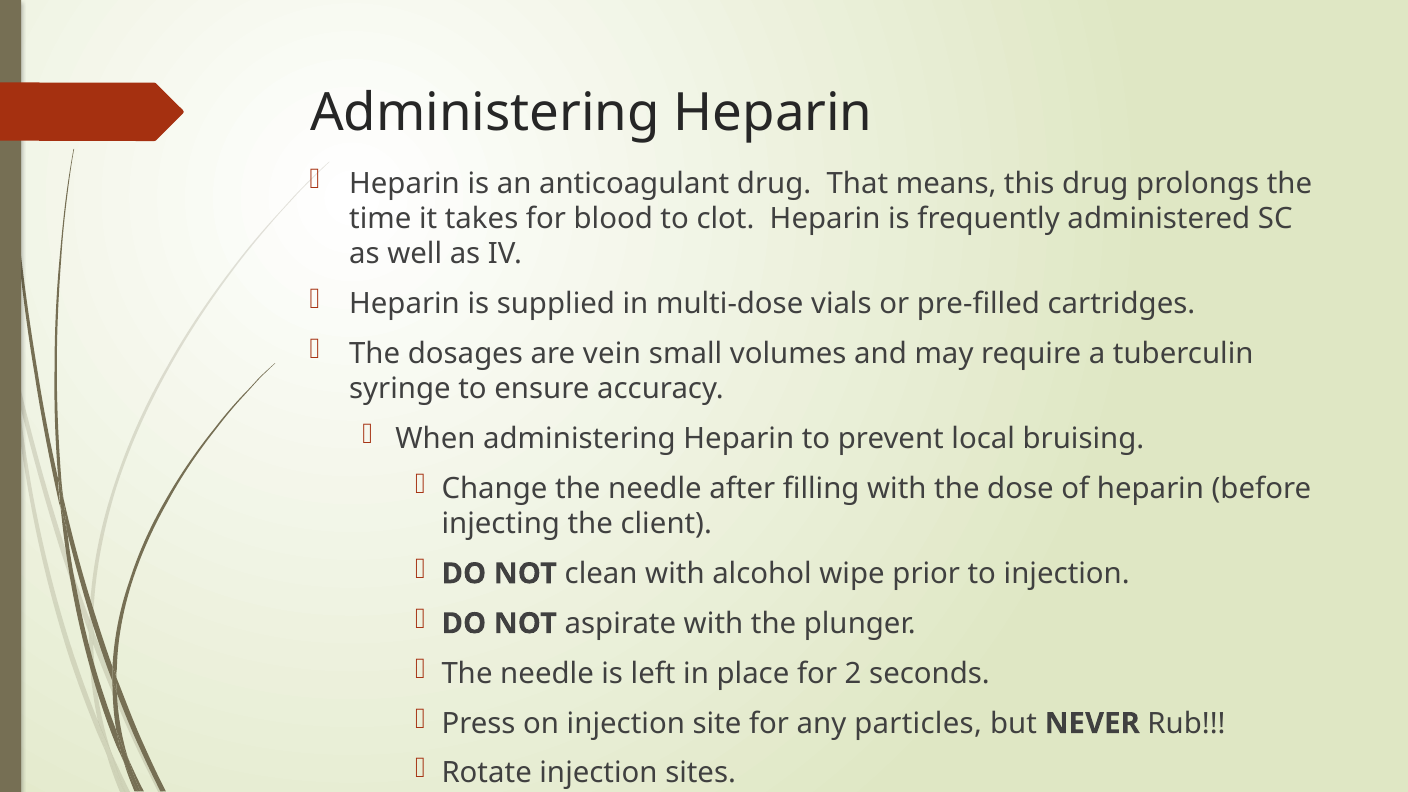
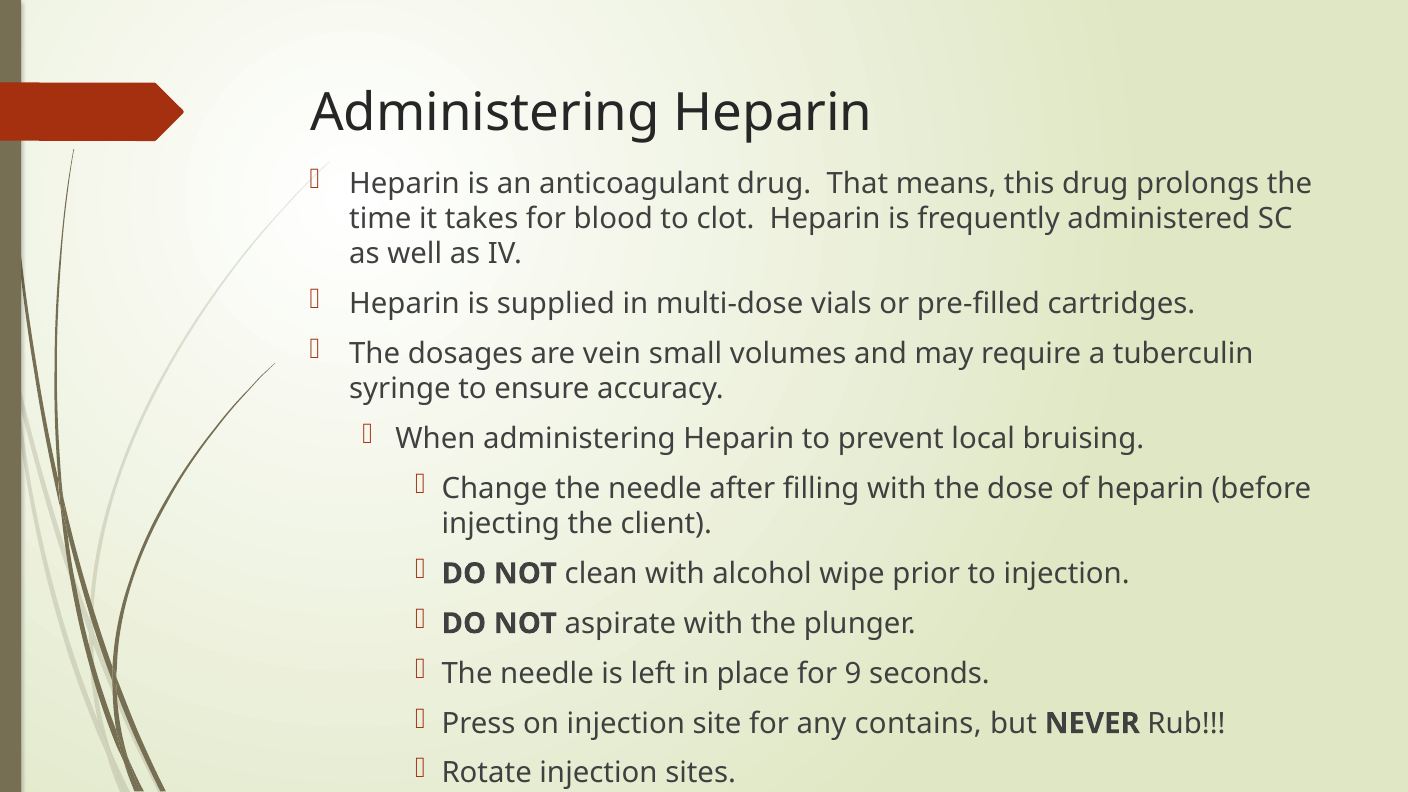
2: 2 -> 9
particles: particles -> contains
